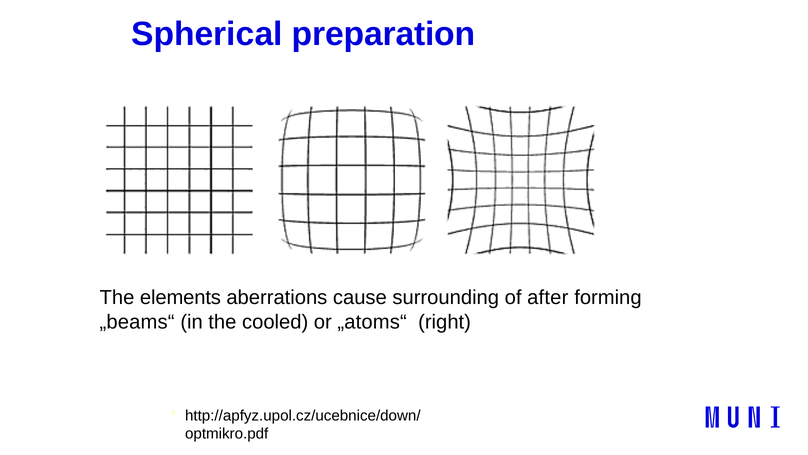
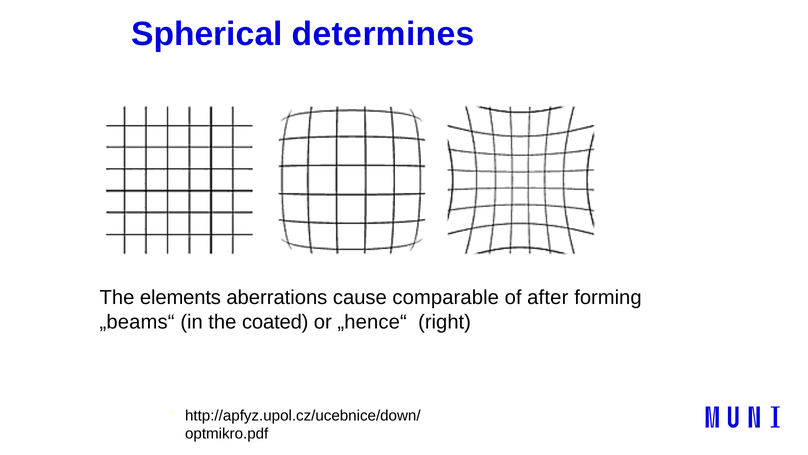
preparation: preparation -> determines
surrounding: surrounding -> comparable
cooled: cooled -> coated
„atoms“: „atoms“ -> „hence“
